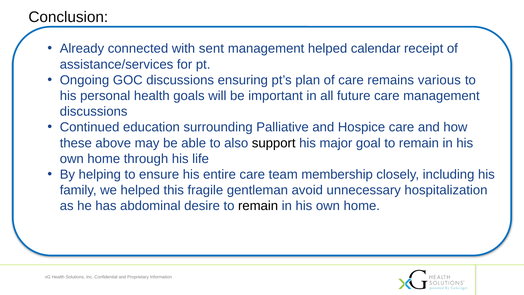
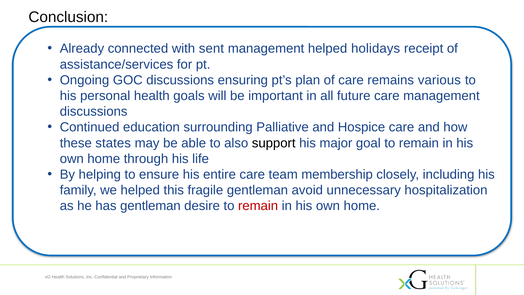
calendar: calendar -> holidays
above: above -> states
has abdominal: abdominal -> gentleman
remain at (258, 206) colour: black -> red
